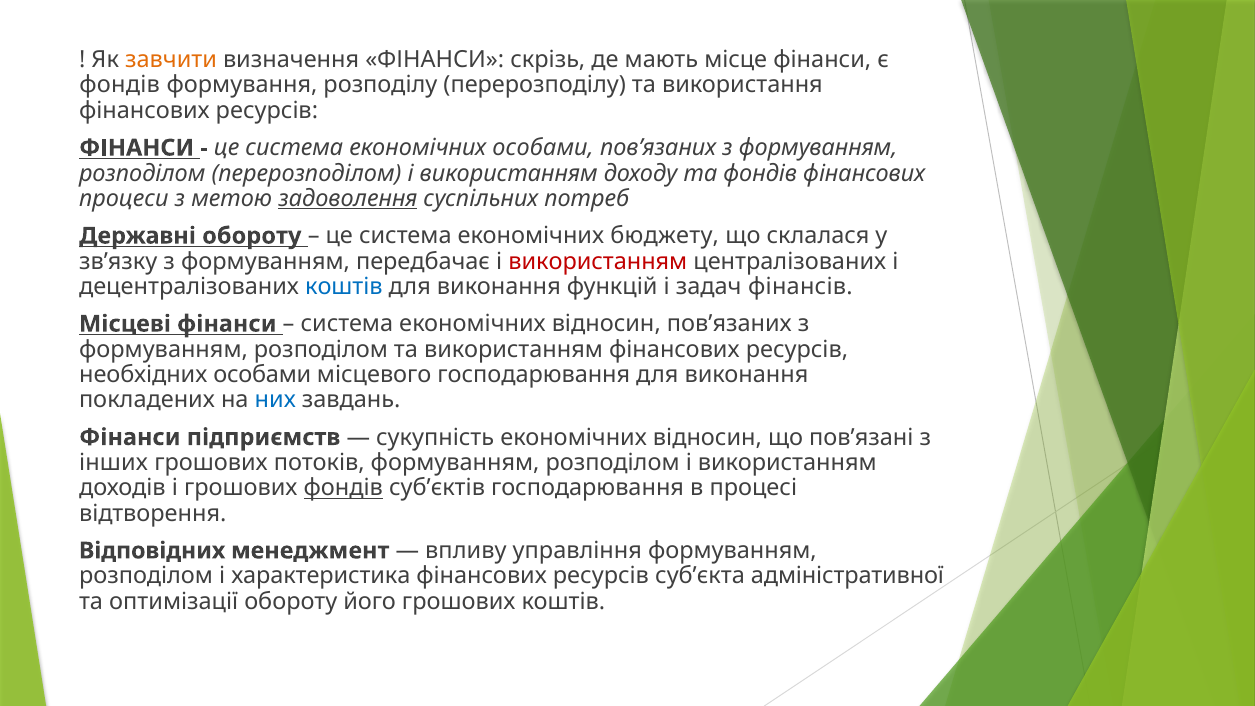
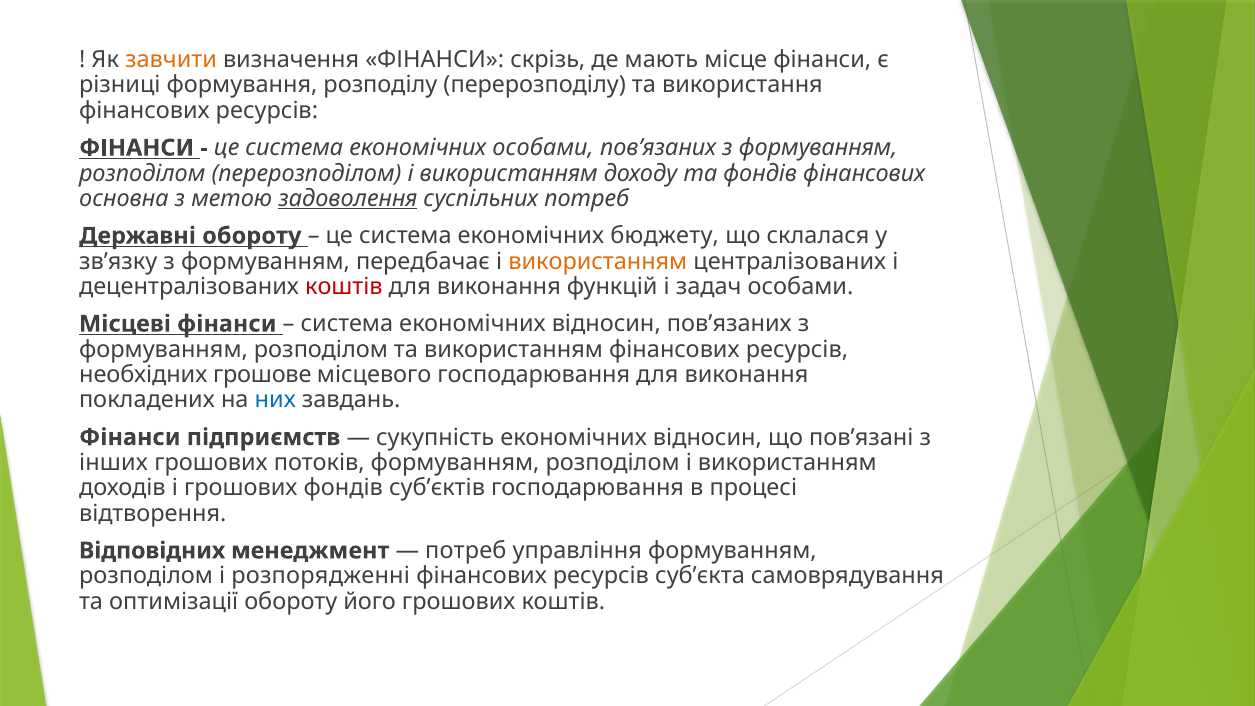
фондів at (120, 85): фондів -> різниці
процеси: процеси -> основна
використанням at (598, 261) colour: red -> orange
коштів at (344, 287) colour: blue -> red
задач фінансів: фінансів -> особами
необхідних особами: особами -> грошове
фондів at (343, 488) underline: present -> none
впливу at (466, 551): впливу -> потреб
характеристика: характеристика -> розпорядженні
адміністративної: адміністративної -> самоврядування
